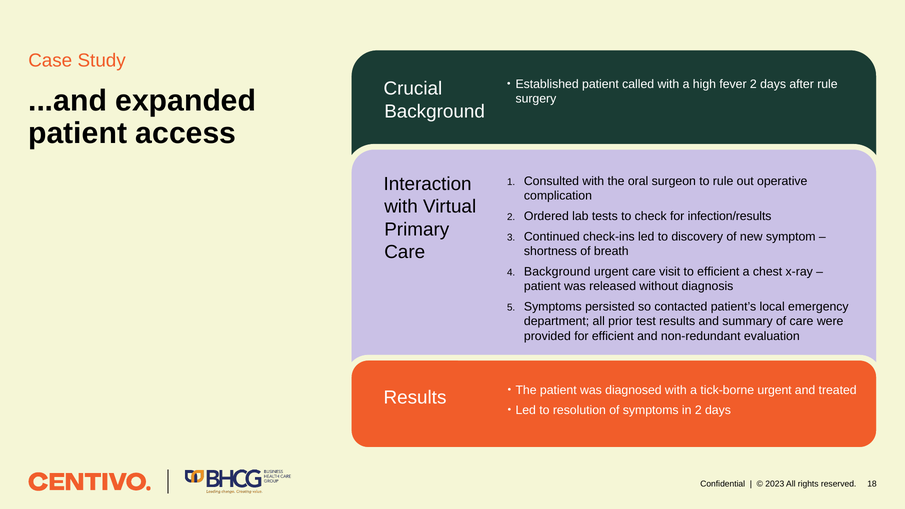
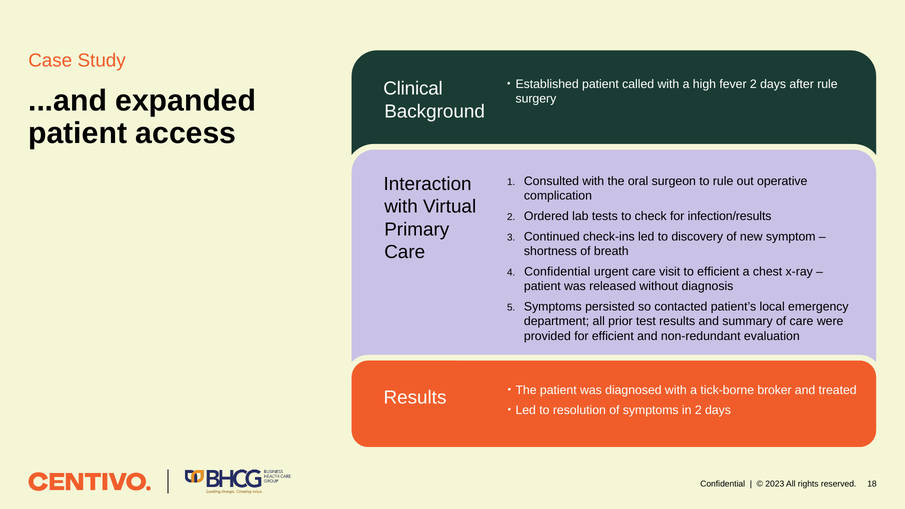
Crucial: Crucial -> Clinical
Background at (557, 272): Background -> Confidential
tick-borne urgent: urgent -> broker
